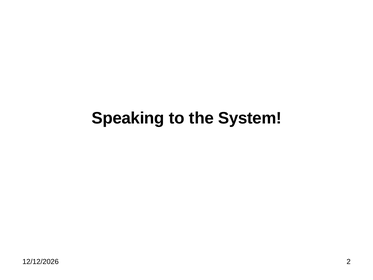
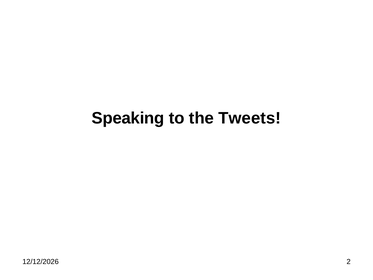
System: System -> Tweets
